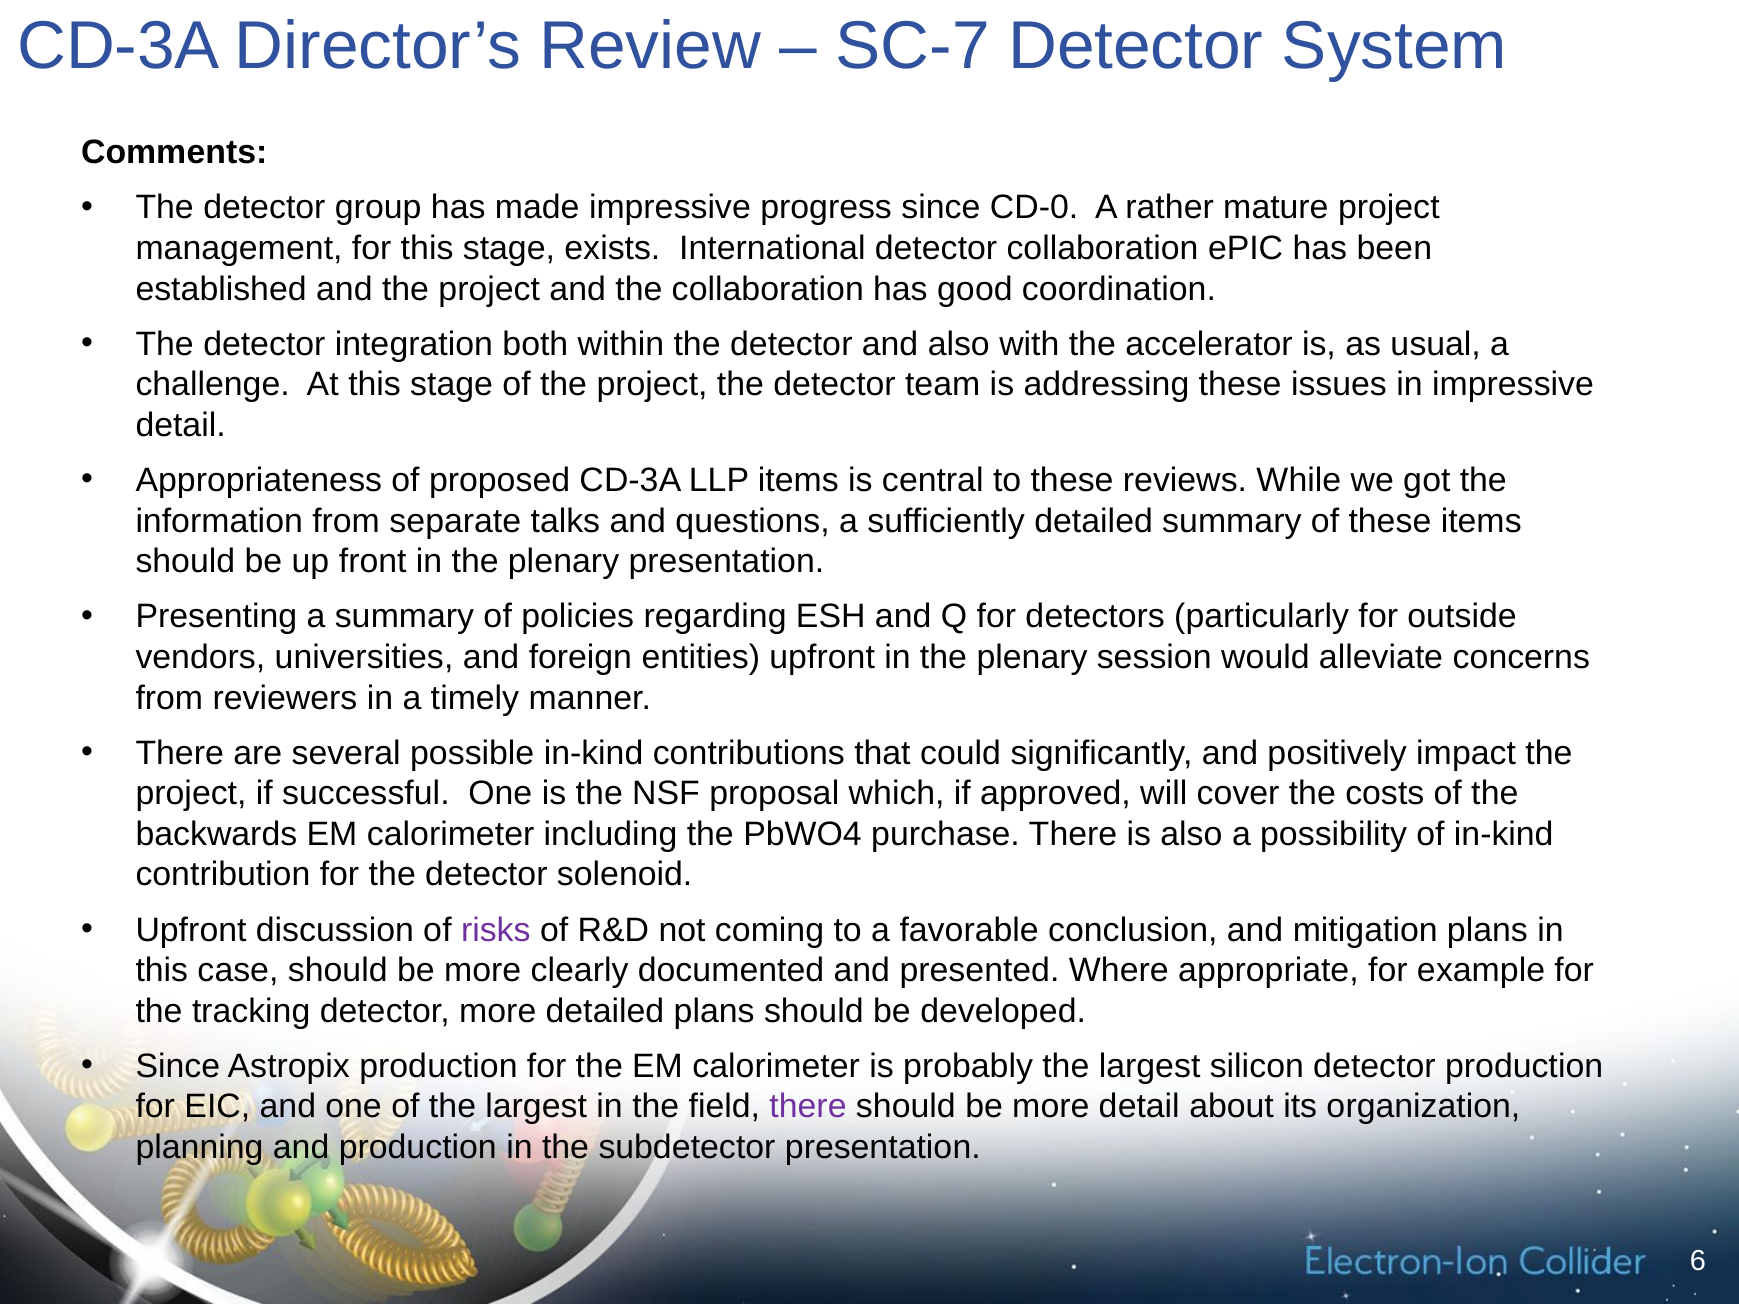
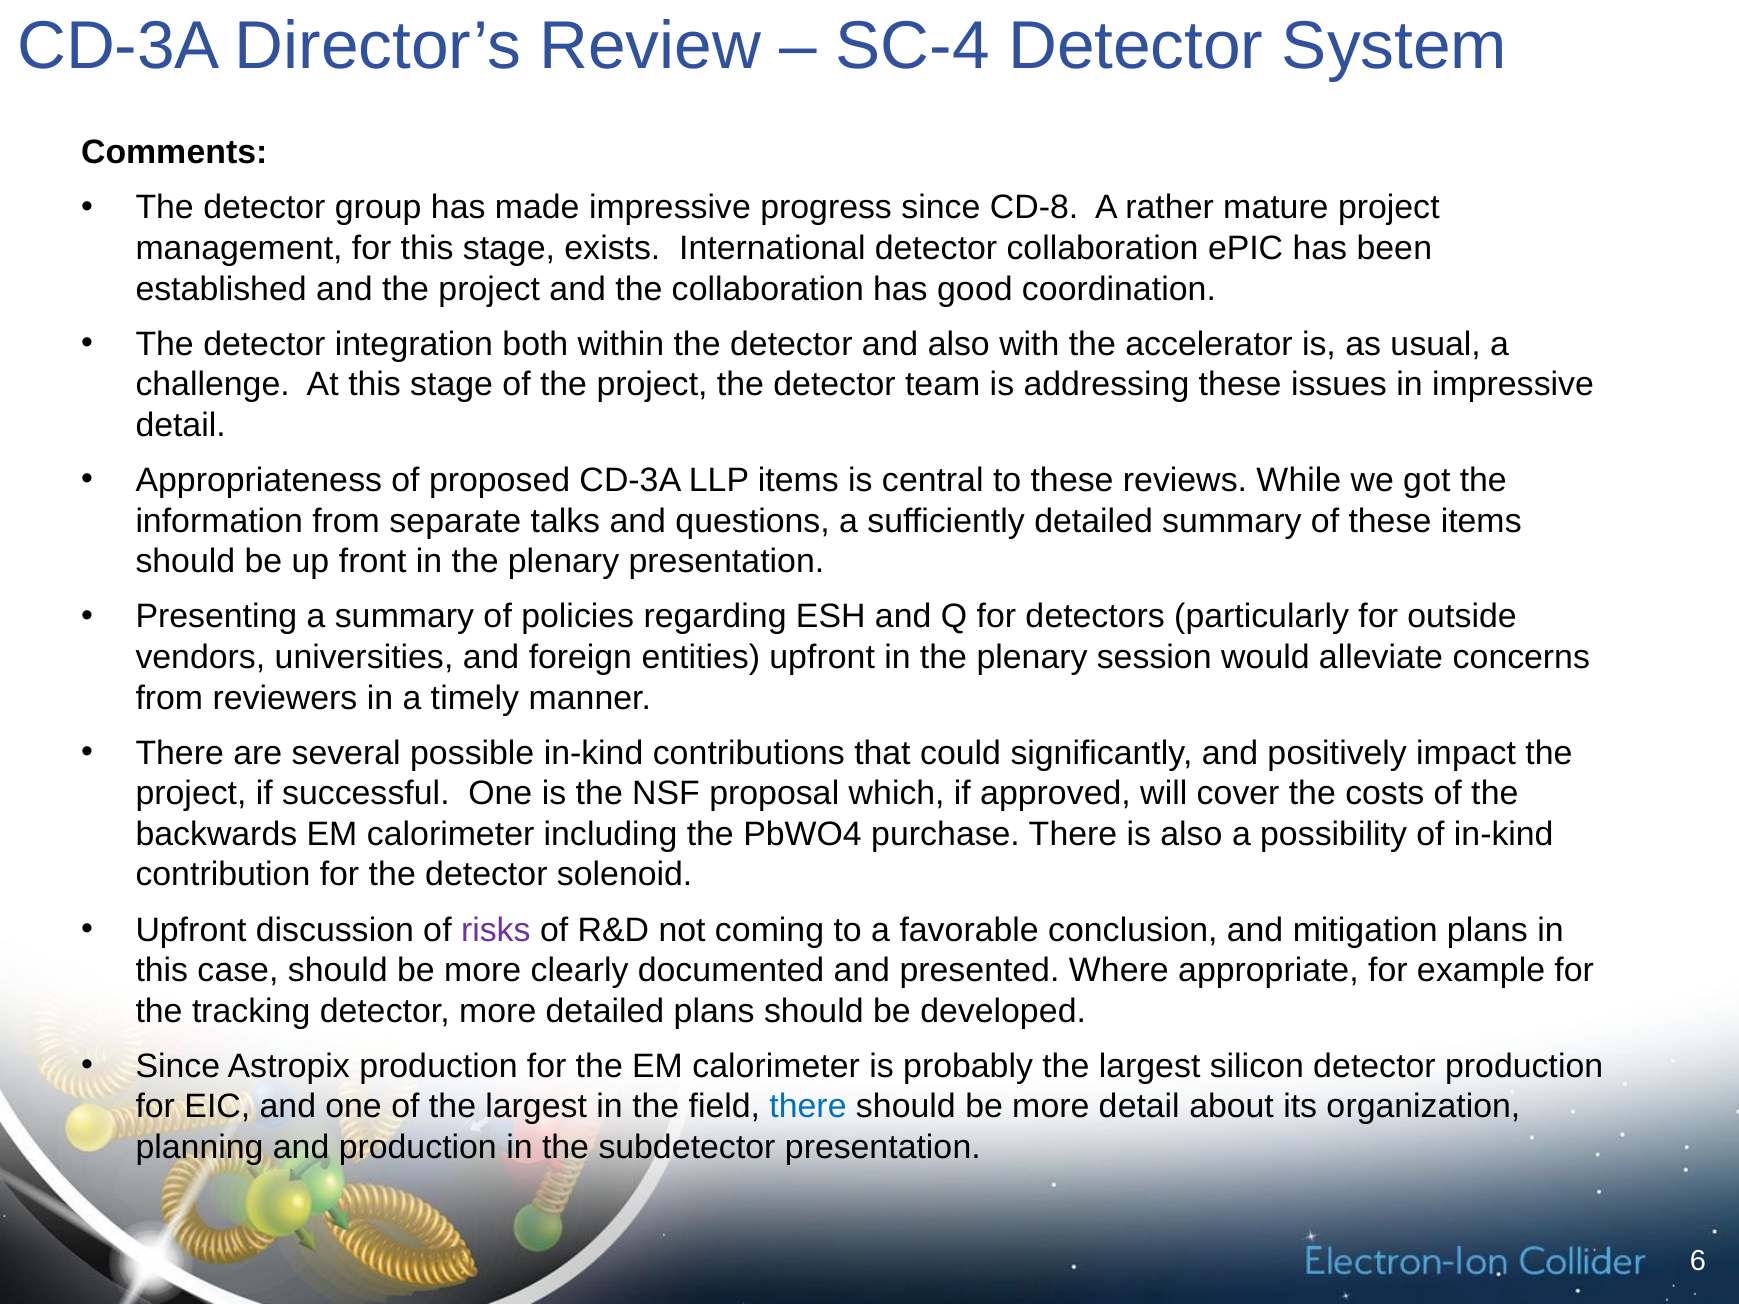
SC-7: SC-7 -> SC-4
CD-0: CD-0 -> CD-8
there at (808, 1107) colour: purple -> blue
